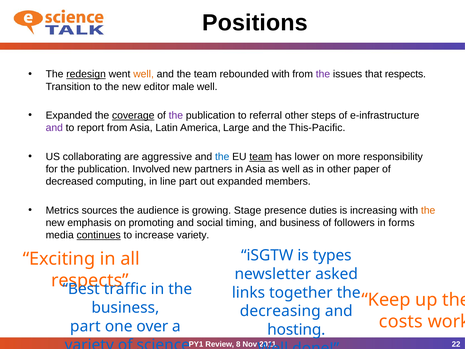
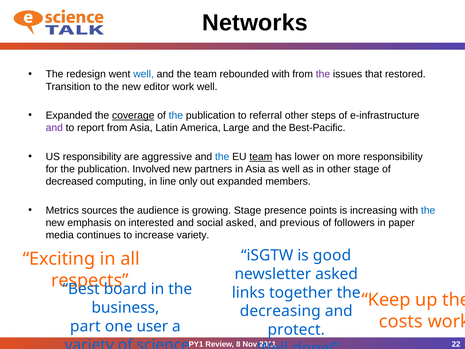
Positions: Positions -> Networks
redesign underline: present -> none
well at (144, 74) colour: orange -> blue
that respects: respects -> restored
editor male: male -> work
the at (176, 115) colour: purple -> blue
This-Pacific: This-Pacific -> Best-Pacific
US collaborating: collaborating -> responsibility
other paper: paper -> stage
line part: part -> only
duties: duties -> points
the at (428, 210) colour: orange -> blue
promoting: promoting -> interested
social timing: timing -> asked
and business: business -> previous
forms: forms -> paper
continues underline: present -> none
types: types -> good
traffic: traffic -> board
over: over -> user
hosting: hosting -> protect
